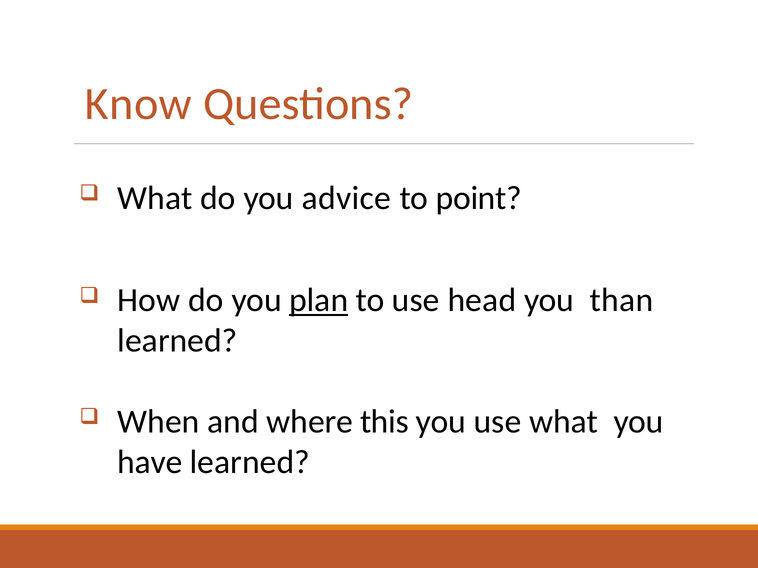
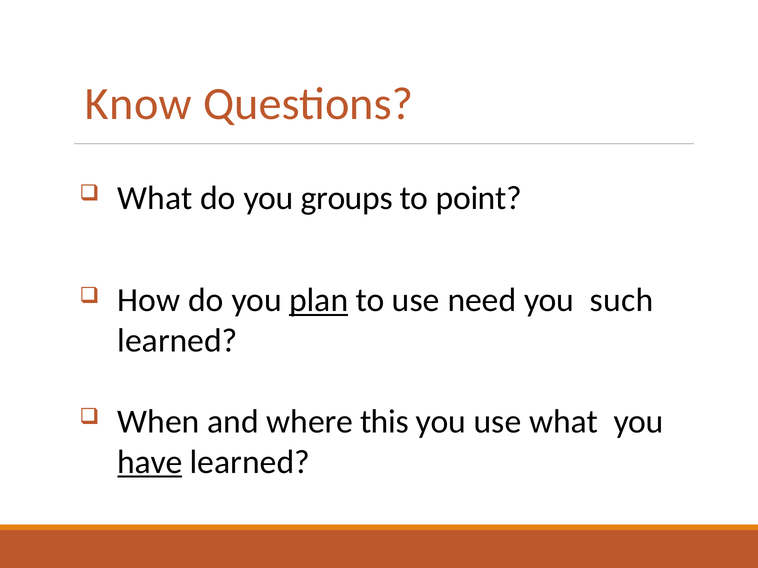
advice: advice -> groups
head: head -> need
than: than -> such
have underline: none -> present
